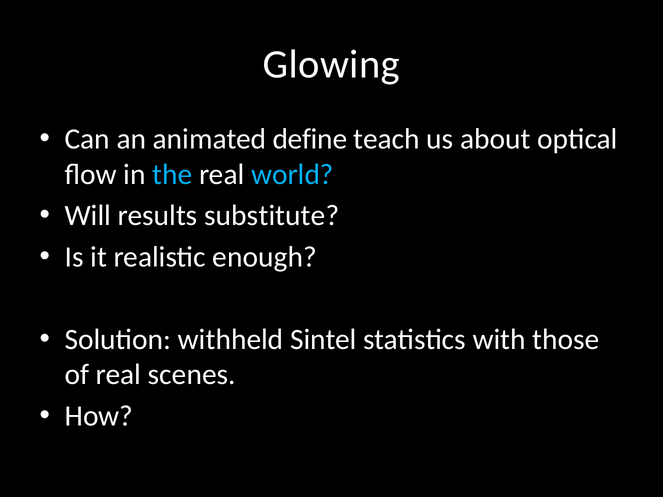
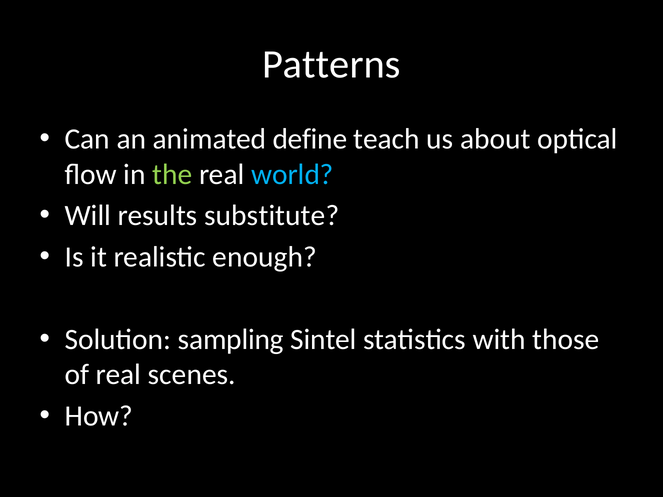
Glowing: Glowing -> Patterns
the colour: light blue -> light green
withheld: withheld -> sampling
